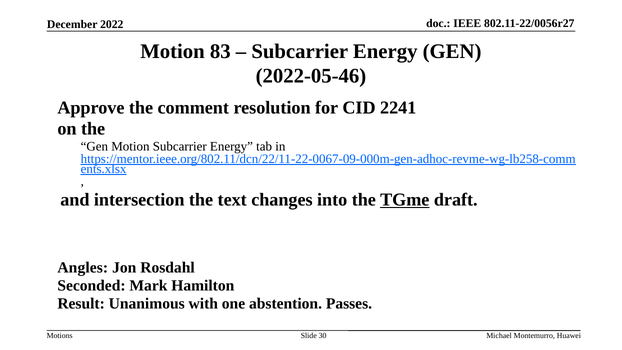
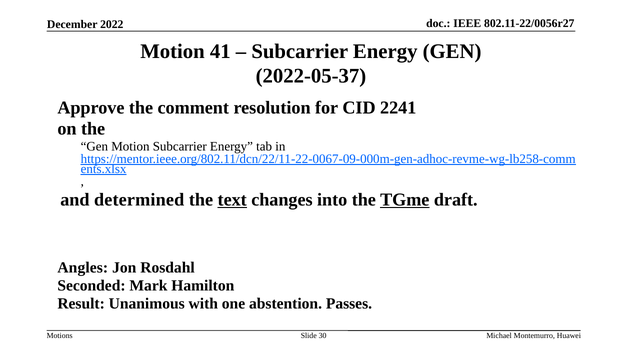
83: 83 -> 41
2022-05-46: 2022-05-46 -> 2022-05-37
intersection: intersection -> determined
text underline: none -> present
